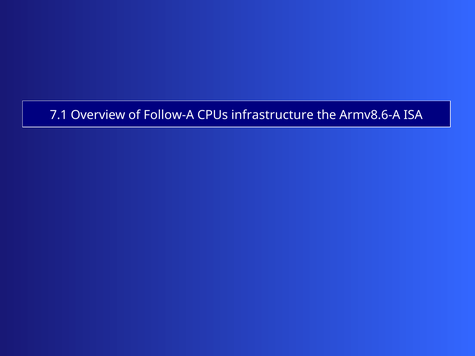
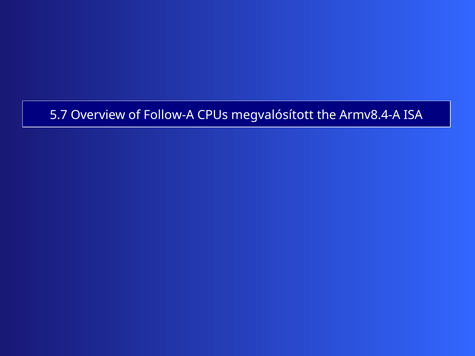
7.1: 7.1 -> 5.7
infrastructure: infrastructure -> megvalósított
Armv8.6-A: Armv8.6-A -> Armv8.4-A
